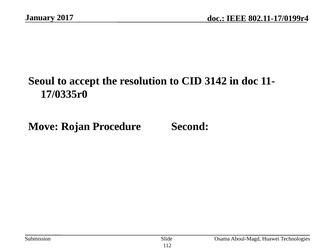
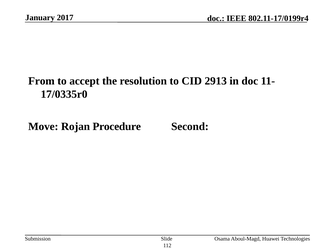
Seoul: Seoul -> From
3142: 3142 -> 2913
